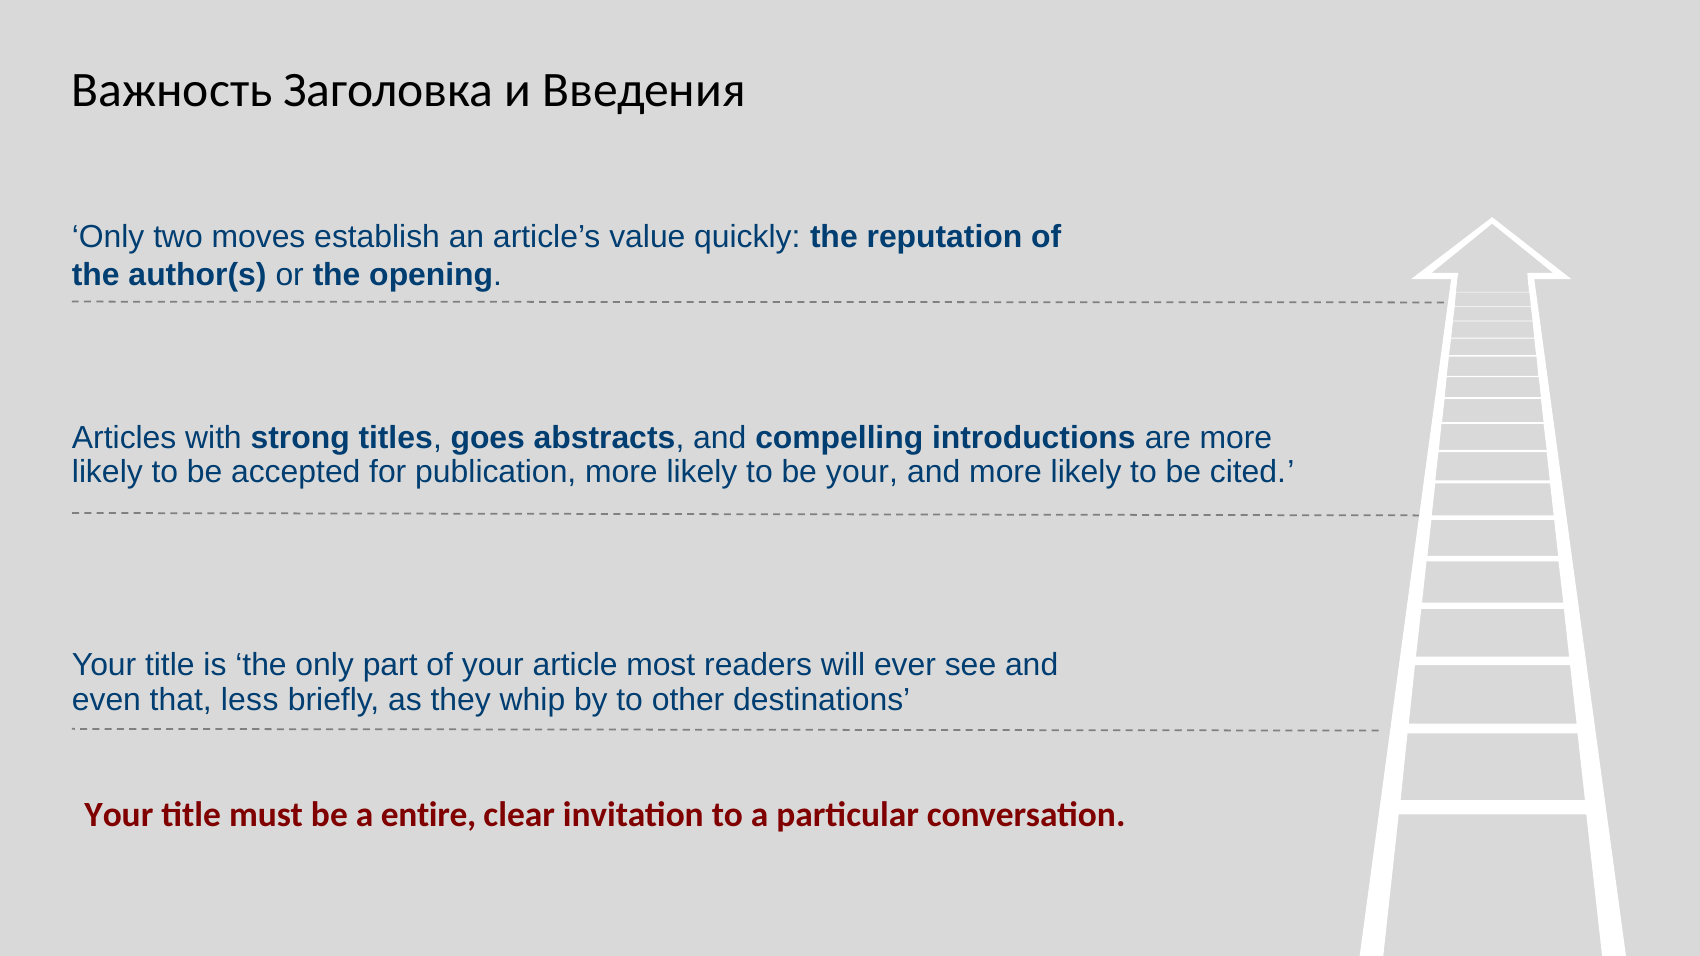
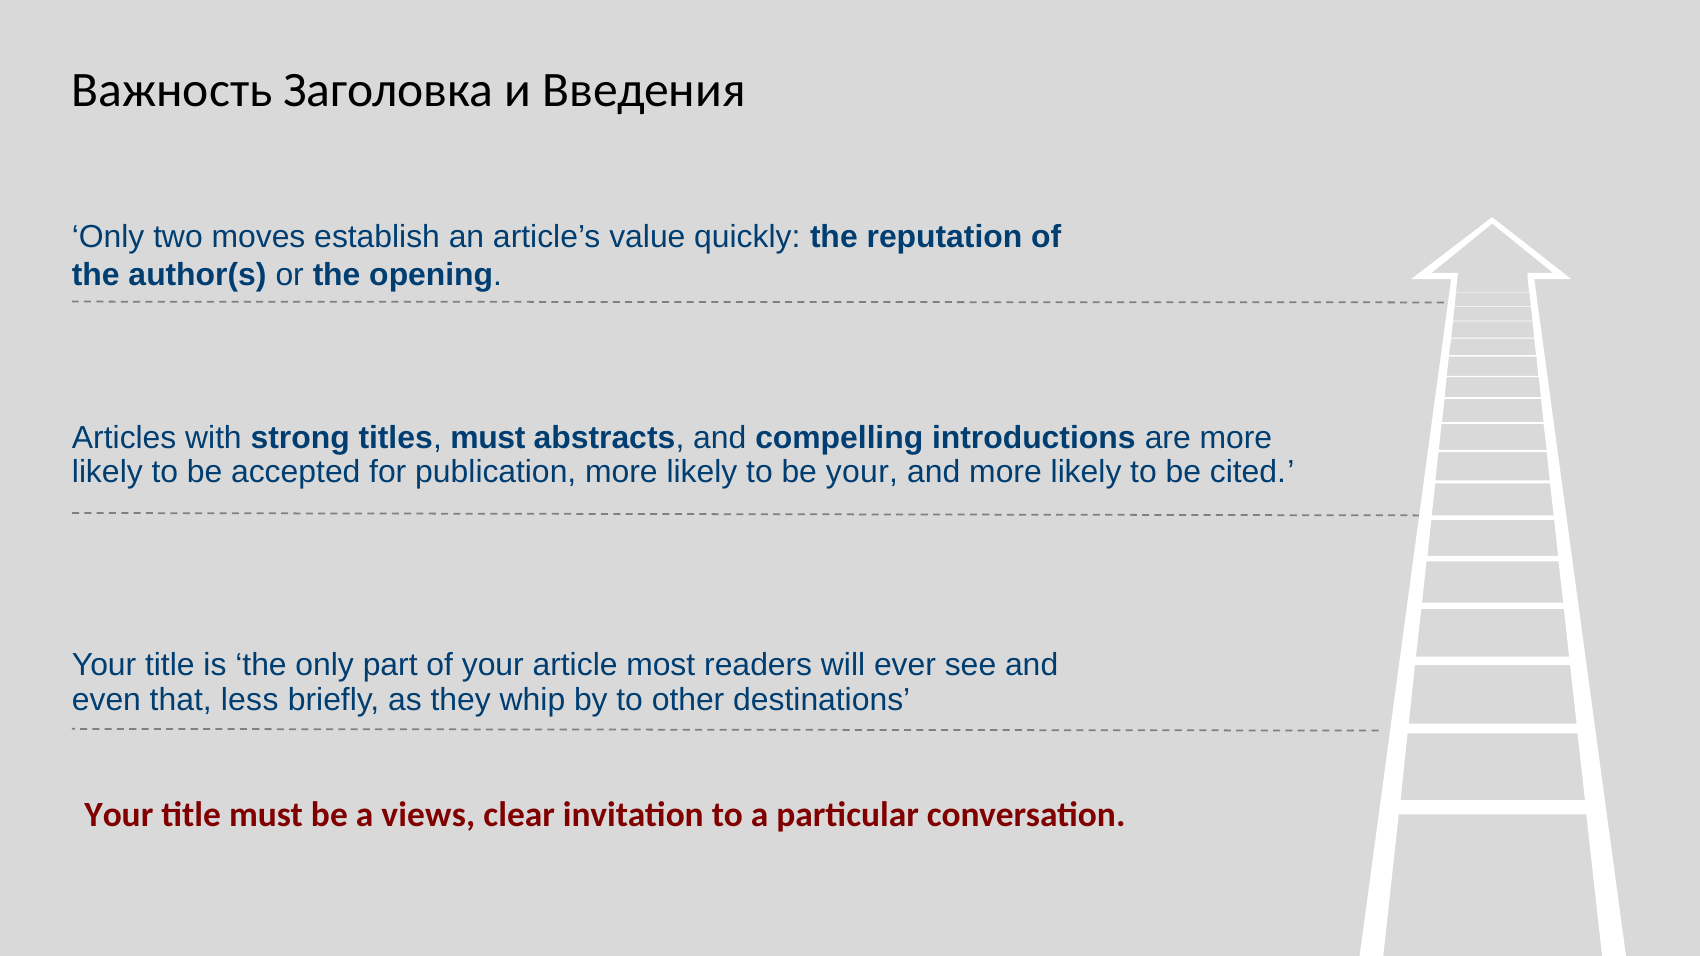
titles goes: goes -> must
entire: entire -> views
